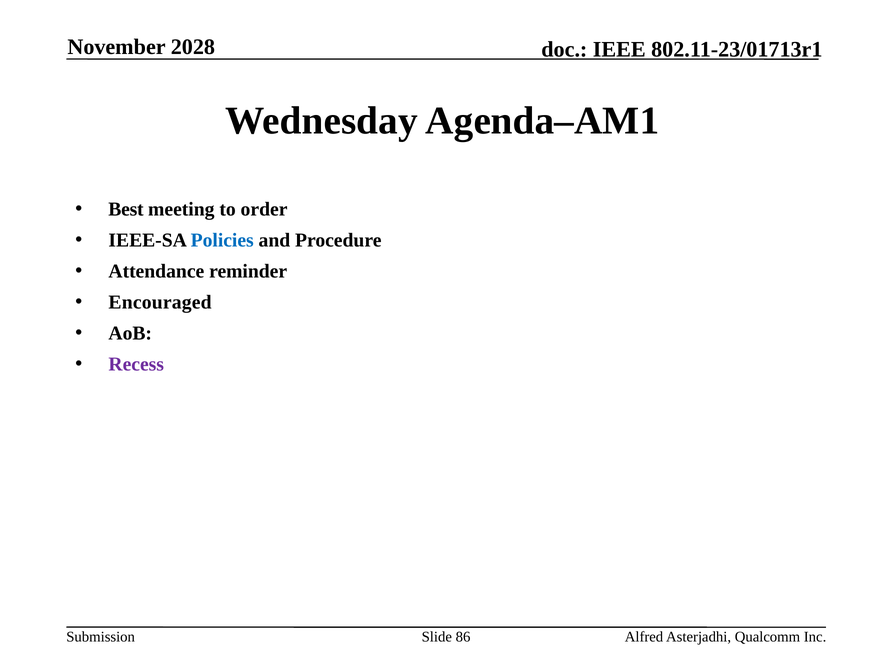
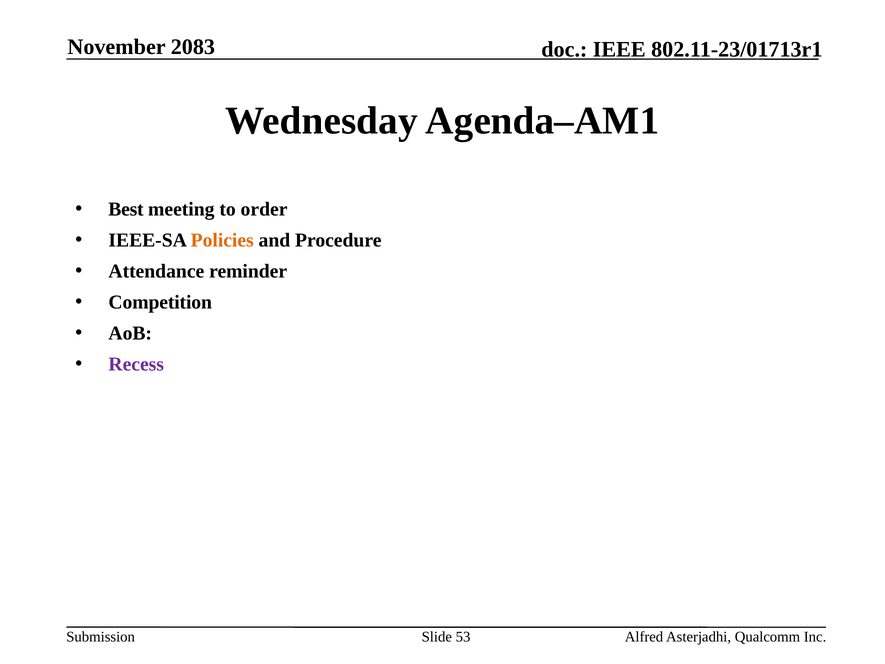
2028: 2028 -> 2083
Policies colour: blue -> orange
Encouraged: Encouraged -> Competition
86: 86 -> 53
